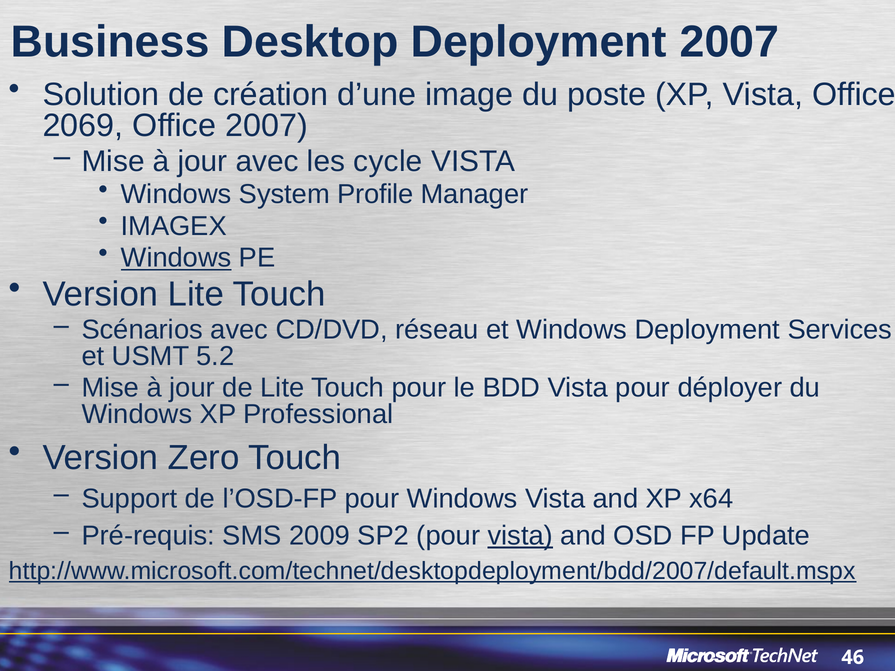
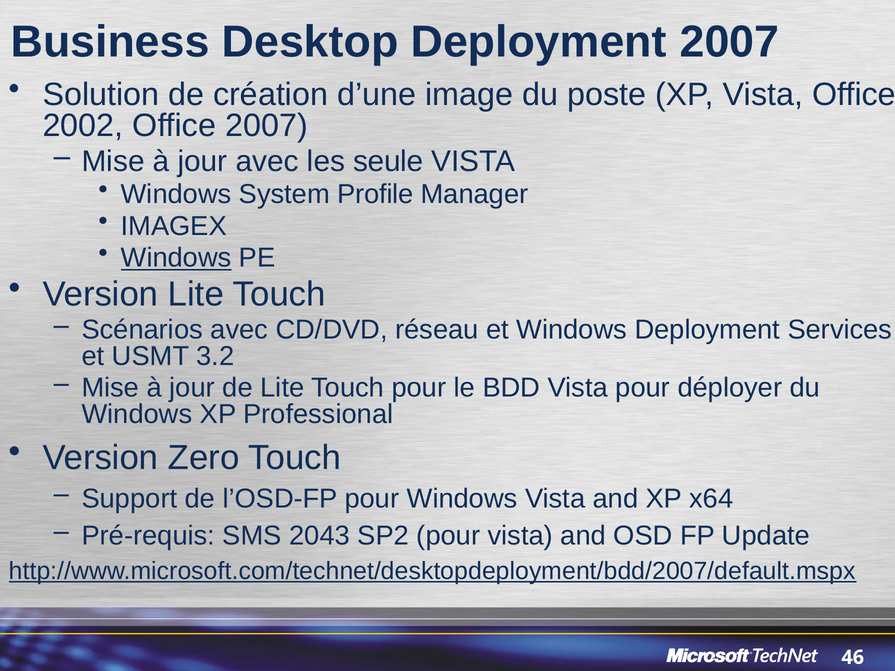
2069: 2069 -> 2002
cycle: cycle -> seule
5.2: 5.2 -> 3.2
2009: 2009 -> 2043
vista at (520, 536) underline: present -> none
